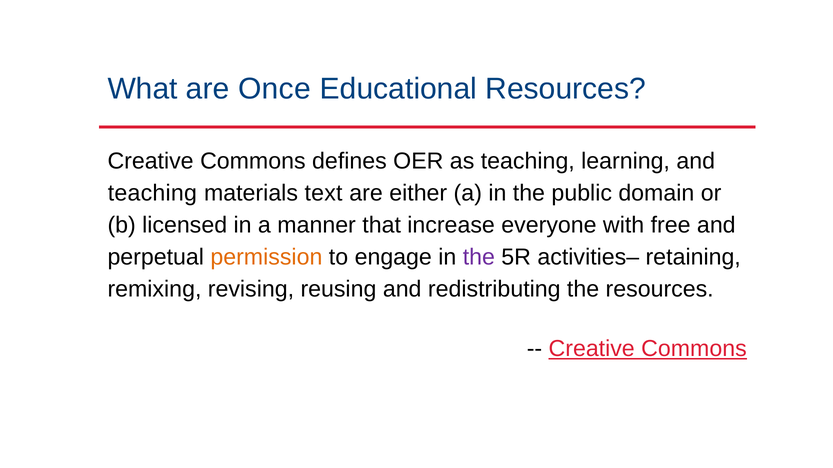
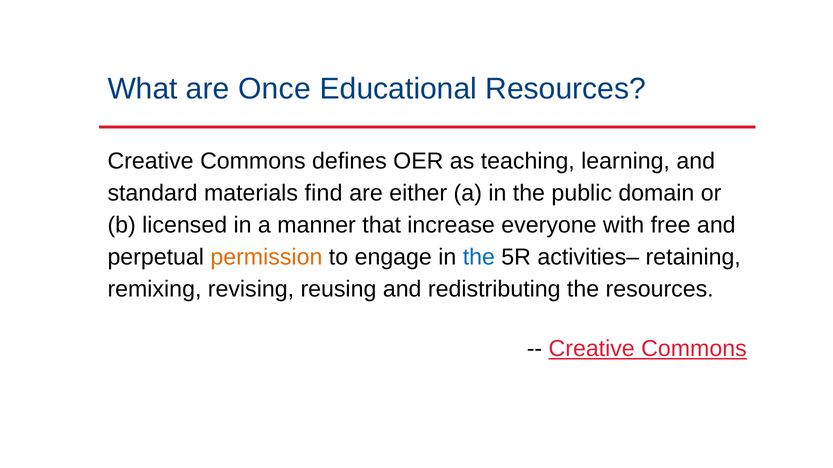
teaching at (152, 193): teaching -> standard
text: text -> find
the at (479, 257) colour: purple -> blue
